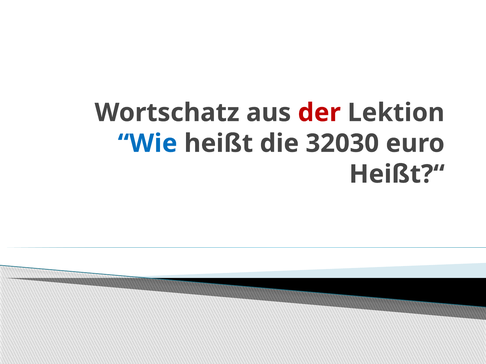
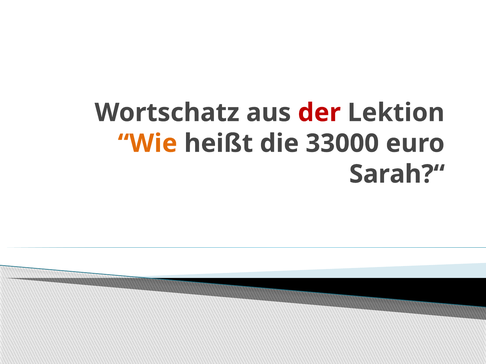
Wie colour: blue -> orange
32030: 32030 -> 33000
Heißt?“: Heißt?“ -> Sarah?“
